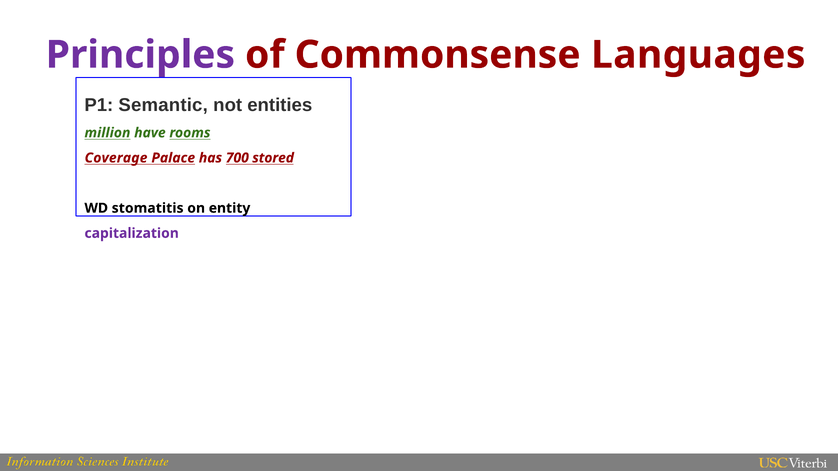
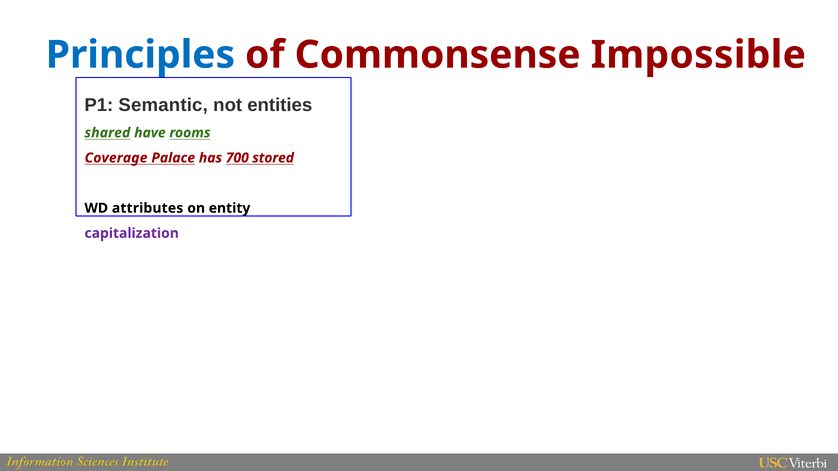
Principles colour: purple -> blue
Languages: Languages -> Impossible
million: million -> shared
stomatitis: stomatitis -> attributes
